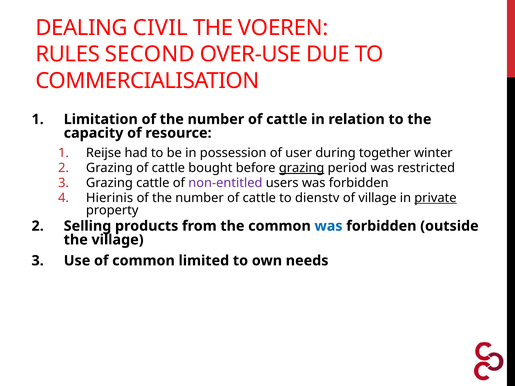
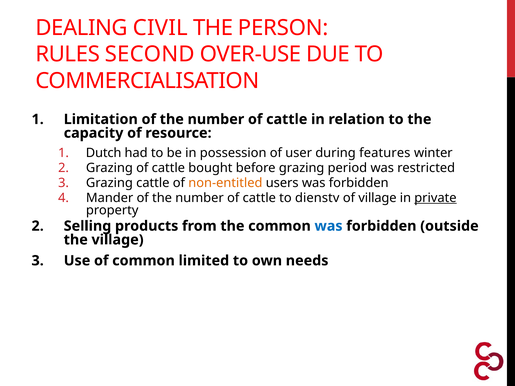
VOEREN: VOEREN -> PERSON
Reijse: Reijse -> Dutch
together: together -> features
grazing at (302, 168) underline: present -> none
non-entitled colour: purple -> orange
Hierinis: Hierinis -> Mander
